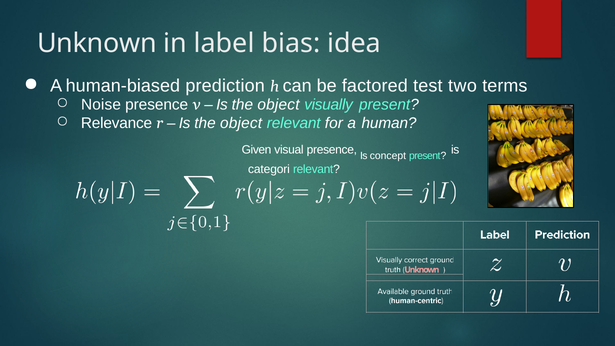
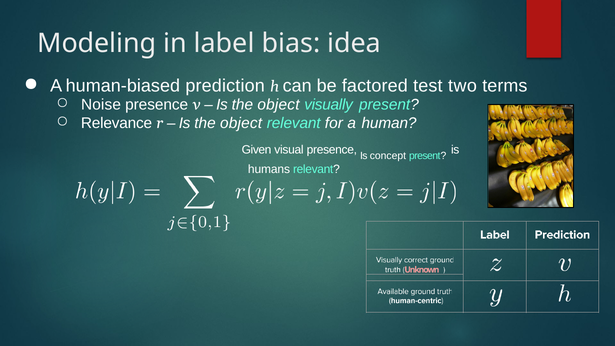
Unknown at (97, 43): Unknown -> Modeling
categori: categori -> humans
